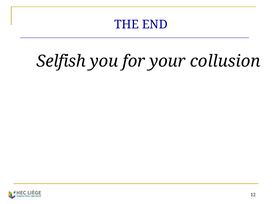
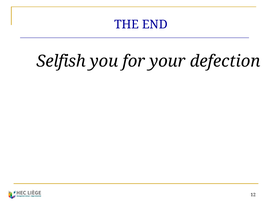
collusion: collusion -> defection
